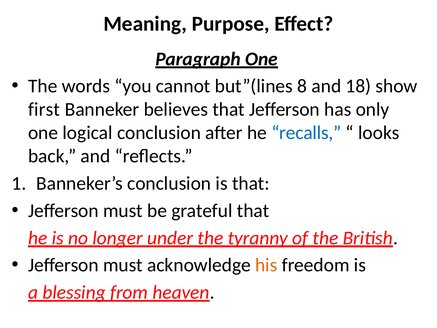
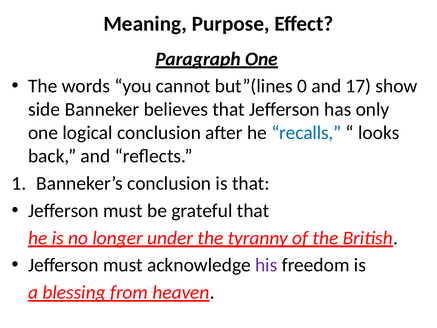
8: 8 -> 0
18: 18 -> 17
first: first -> side
his colour: orange -> purple
